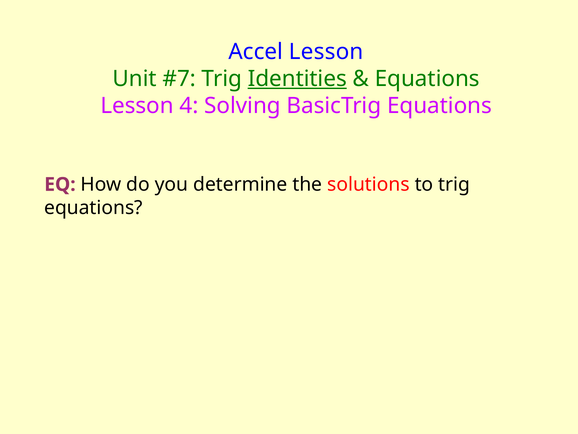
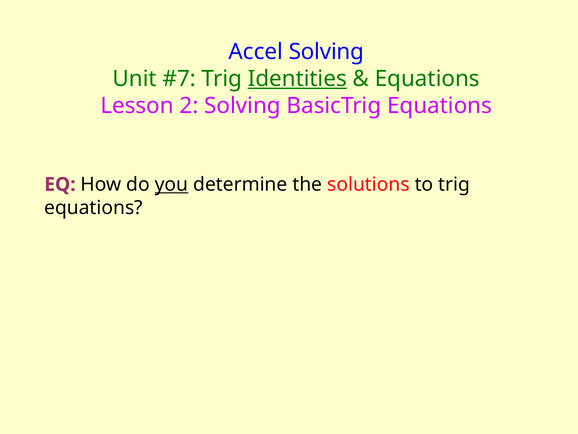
Accel Lesson: Lesson -> Solving
4: 4 -> 2
you underline: none -> present
